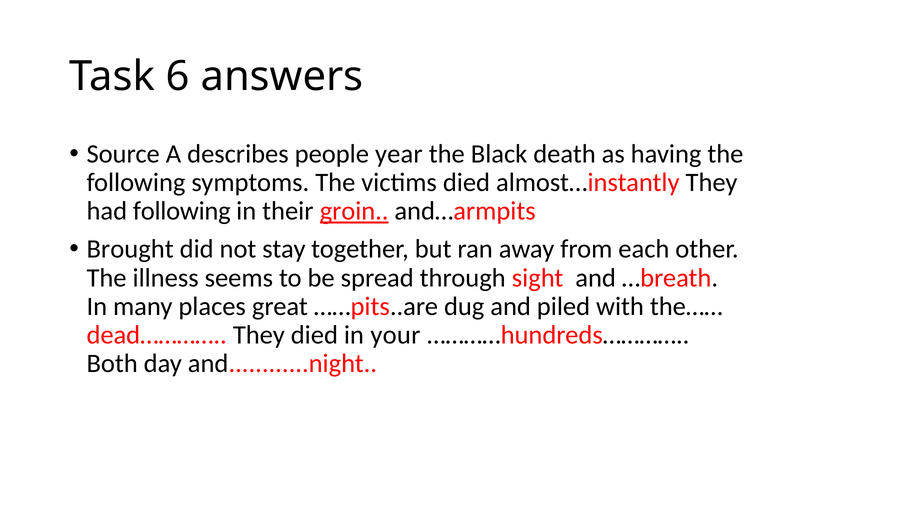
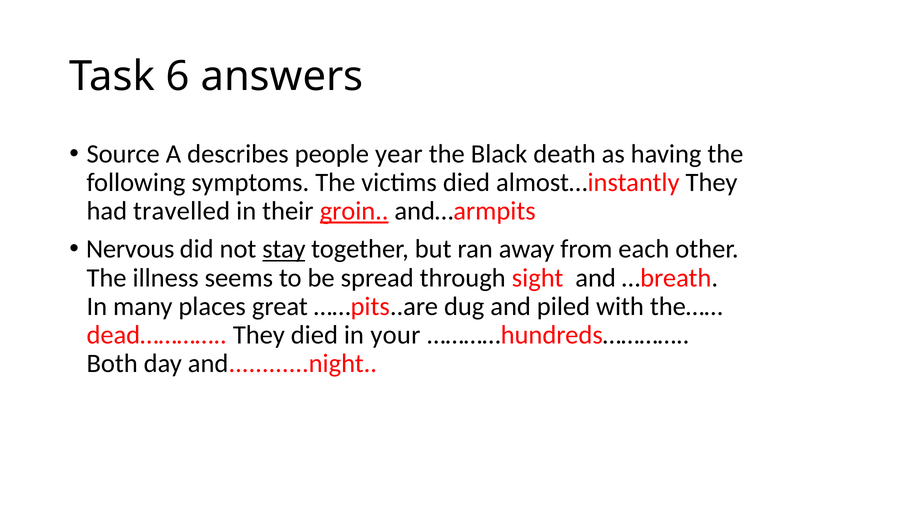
had following: following -> travelled
Brought: Brought -> Nervous
stay underline: none -> present
